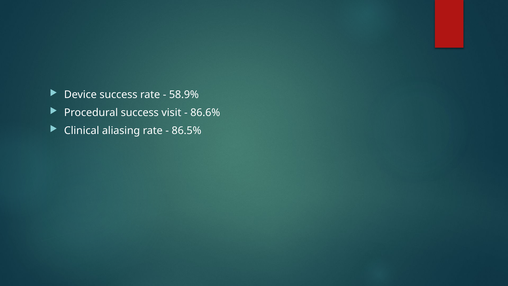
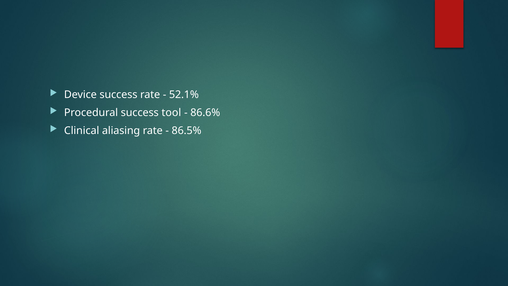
58.9%: 58.9% -> 52.1%
visit: visit -> tool
